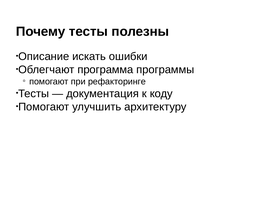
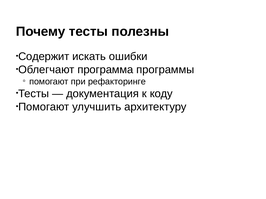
Описание: Описание -> Содержит
